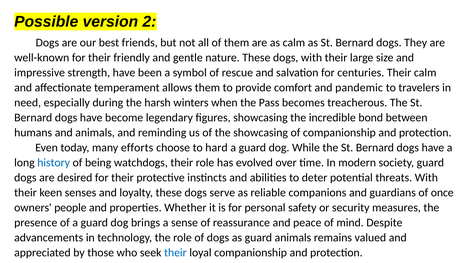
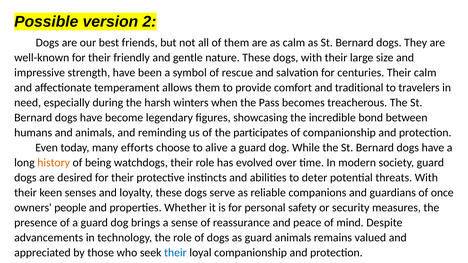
pandemic: pandemic -> traditional
the showcasing: showcasing -> participates
hard: hard -> alive
history colour: blue -> orange
